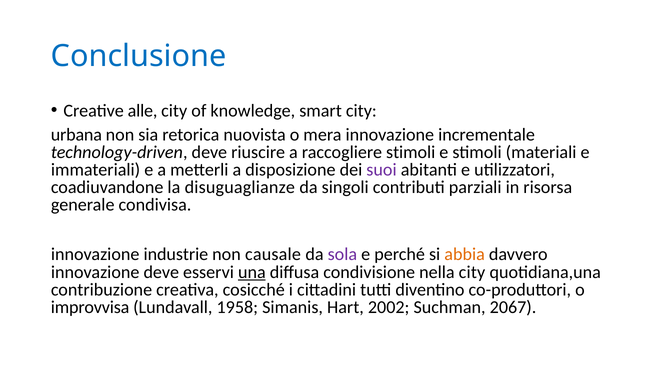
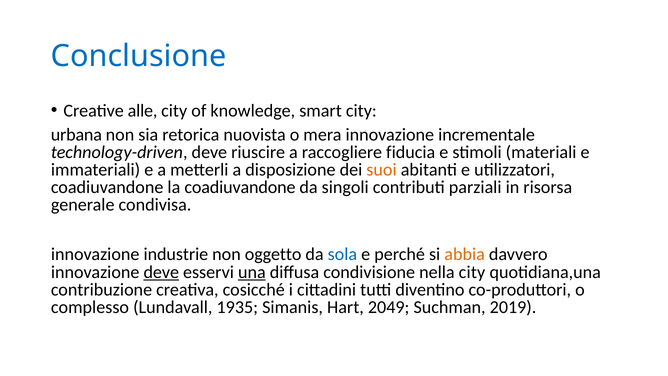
raccogliere stimoli: stimoli -> fiducia
suoi colour: purple -> orange
la disuguaglianze: disuguaglianze -> coadiuvandone
causale: causale -> oggetto
sola colour: purple -> blue
deve at (161, 272) underline: none -> present
improvvisa: improvvisa -> complesso
1958: 1958 -> 1935
2002: 2002 -> 2049
2067: 2067 -> 2019
